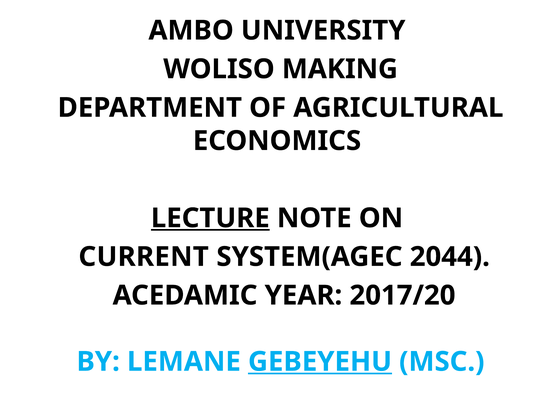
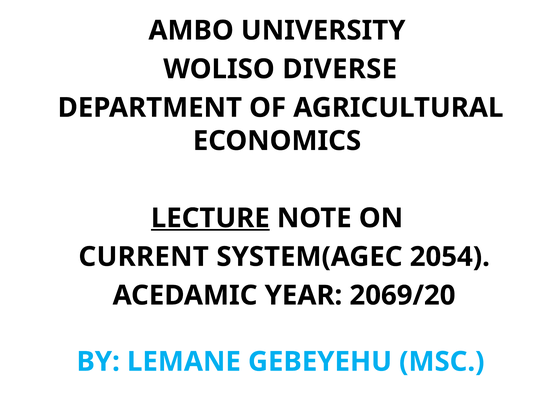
MAKING: MAKING -> DIVERSE
2044: 2044 -> 2054
2017/20: 2017/20 -> 2069/20
GEBEYEHU underline: present -> none
